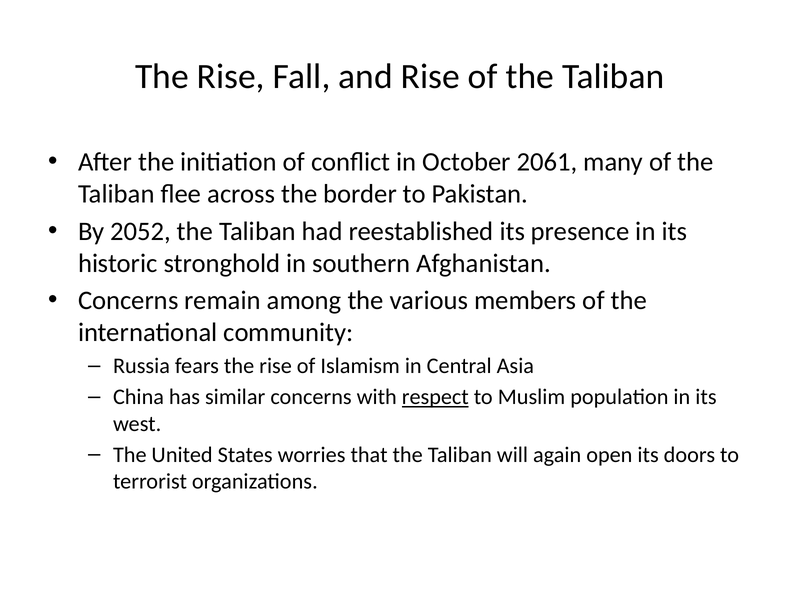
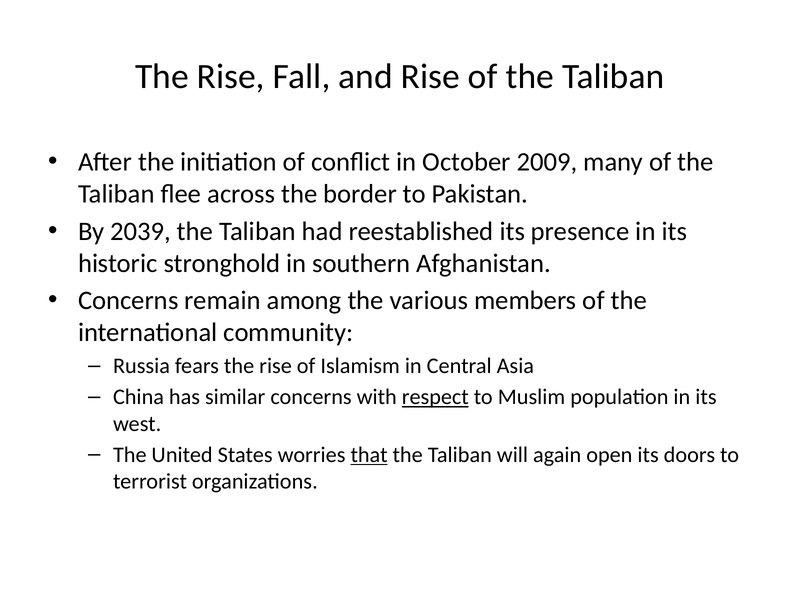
2061: 2061 -> 2009
2052: 2052 -> 2039
that underline: none -> present
